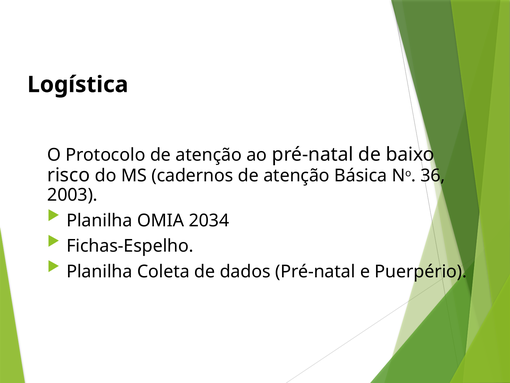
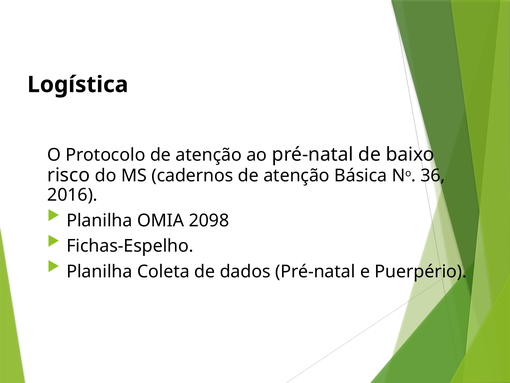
2003: 2003 -> 2016
2034: 2034 -> 2098
